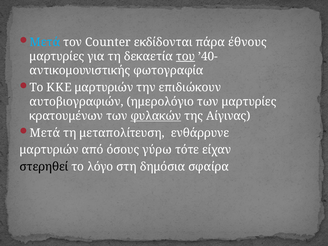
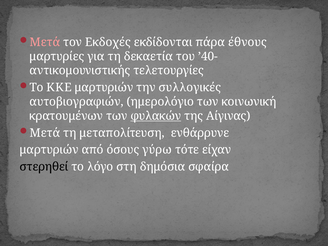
Μετά at (45, 42) colour: light blue -> pink
Counter: Counter -> Εκδοχές
του underline: present -> none
φωτογραφία: φωτογραφία -> τελετουργίες
επιδιώκουν: επιδιώκουν -> συλλογικές
των μαρτυρίες: μαρτυρίες -> κοινωνική
